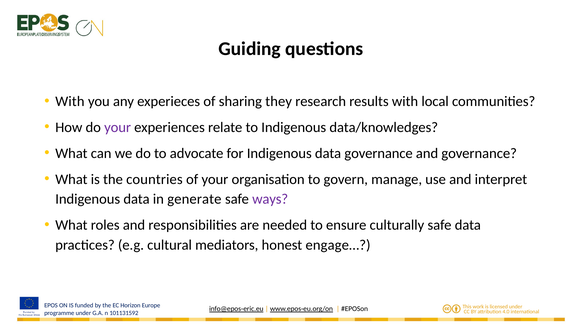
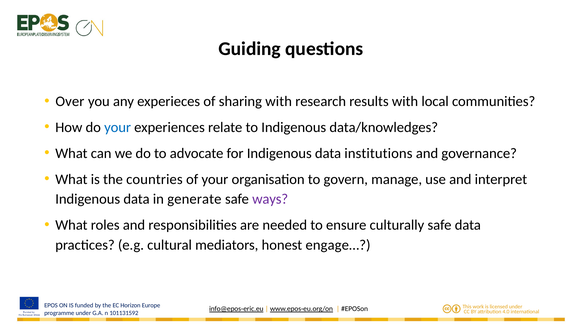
With at (70, 102): With -> Over
sharing they: they -> with
your at (118, 127) colour: purple -> blue
data governance: governance -> institutions
